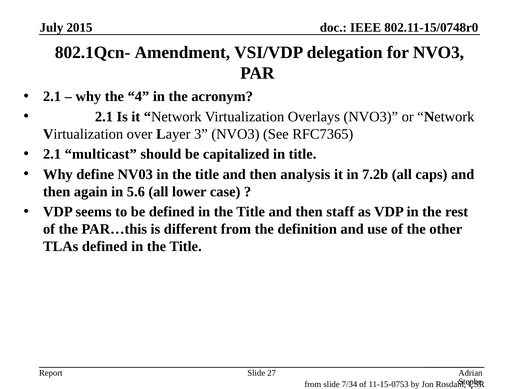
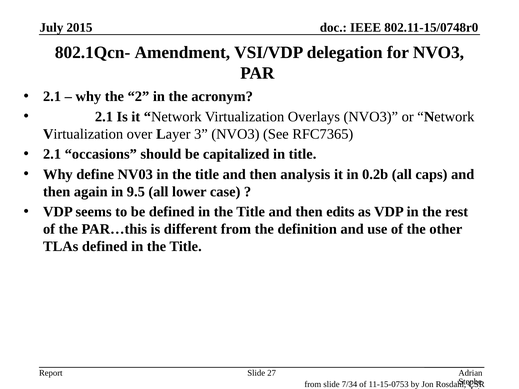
4: 4 -> 2
multicast: multicast -> occasions
7.2b: 7.2b -> 0.2b
5.6: 5.6 -> 9.5
staff: staff -> edits
